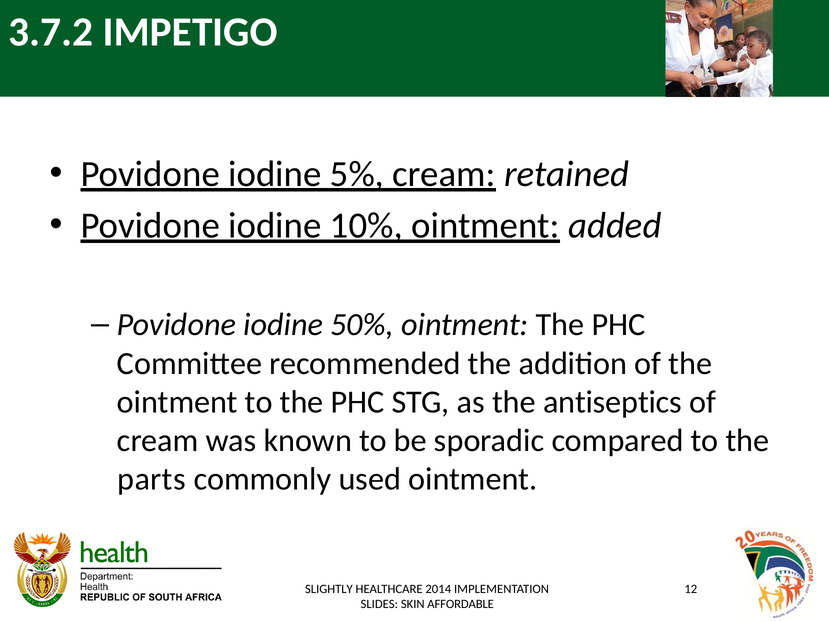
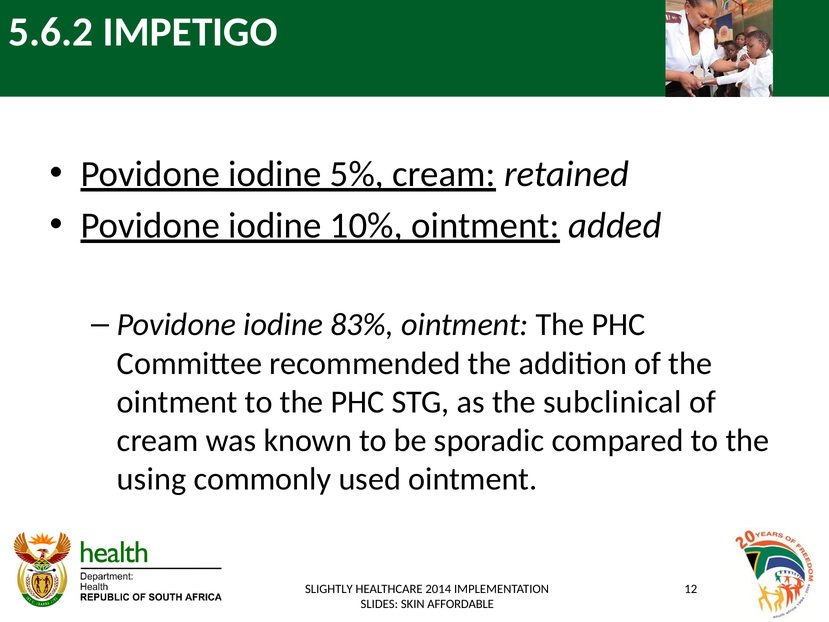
3.7.2: 3.7.2 -> 5.6.2
50%: 50% -> 83%
antiseptics: antiseptics -> subclinical
parts: parts -> using
